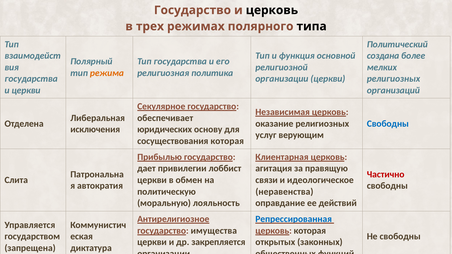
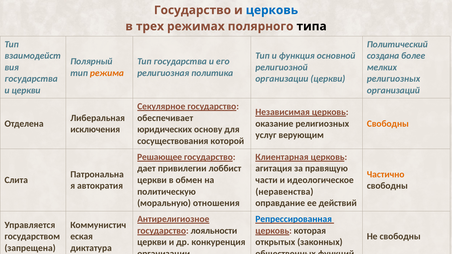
церковь at (272, 10) colour: black -> blue
Свободны at (388, 124) colour: blue -> orange
сосуществования которая: которая -> которой
Прибылью: Прибылью -> Решающее
Частично colour: red -> orange
связи: связи -> части
лояльность: лояльность -> отношения
имущества: имущества -> лояльности
закрепляется: закрепляется -> конкуренция
